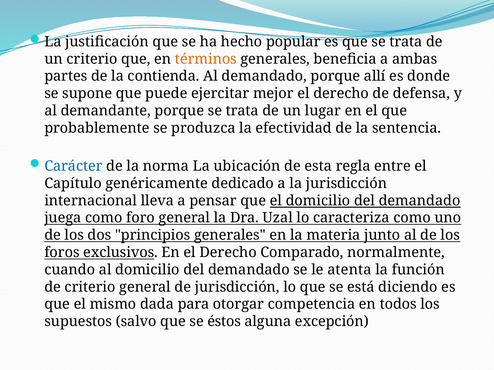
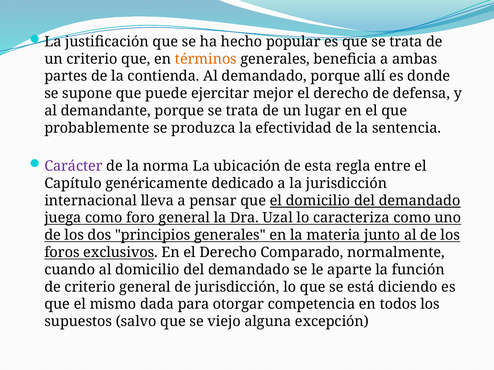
Carácter colour: blue -> purple
atenta: atenta -> aparte
éstos: éstos -> viejo
